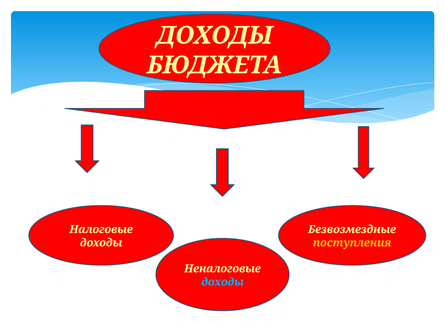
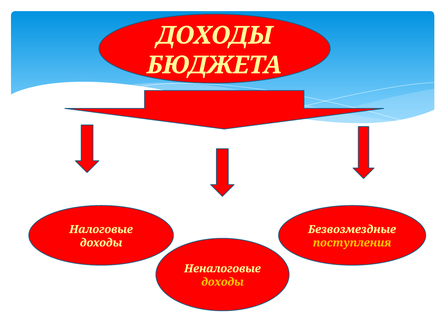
доходы at (223, 282) colour: light blue -> yellow
